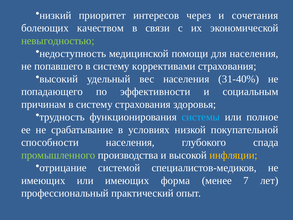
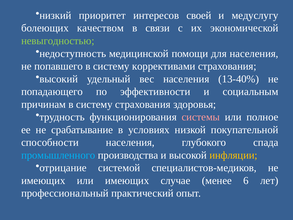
через: через -> своей
сочетания: сочетания -> медуслугу
31-40%: 31-40% -> 13-40%
системы colour: light blue -> pink
промышленного colour: light green -> light blue
форма: форма -> случае
7: 7 -> 6
